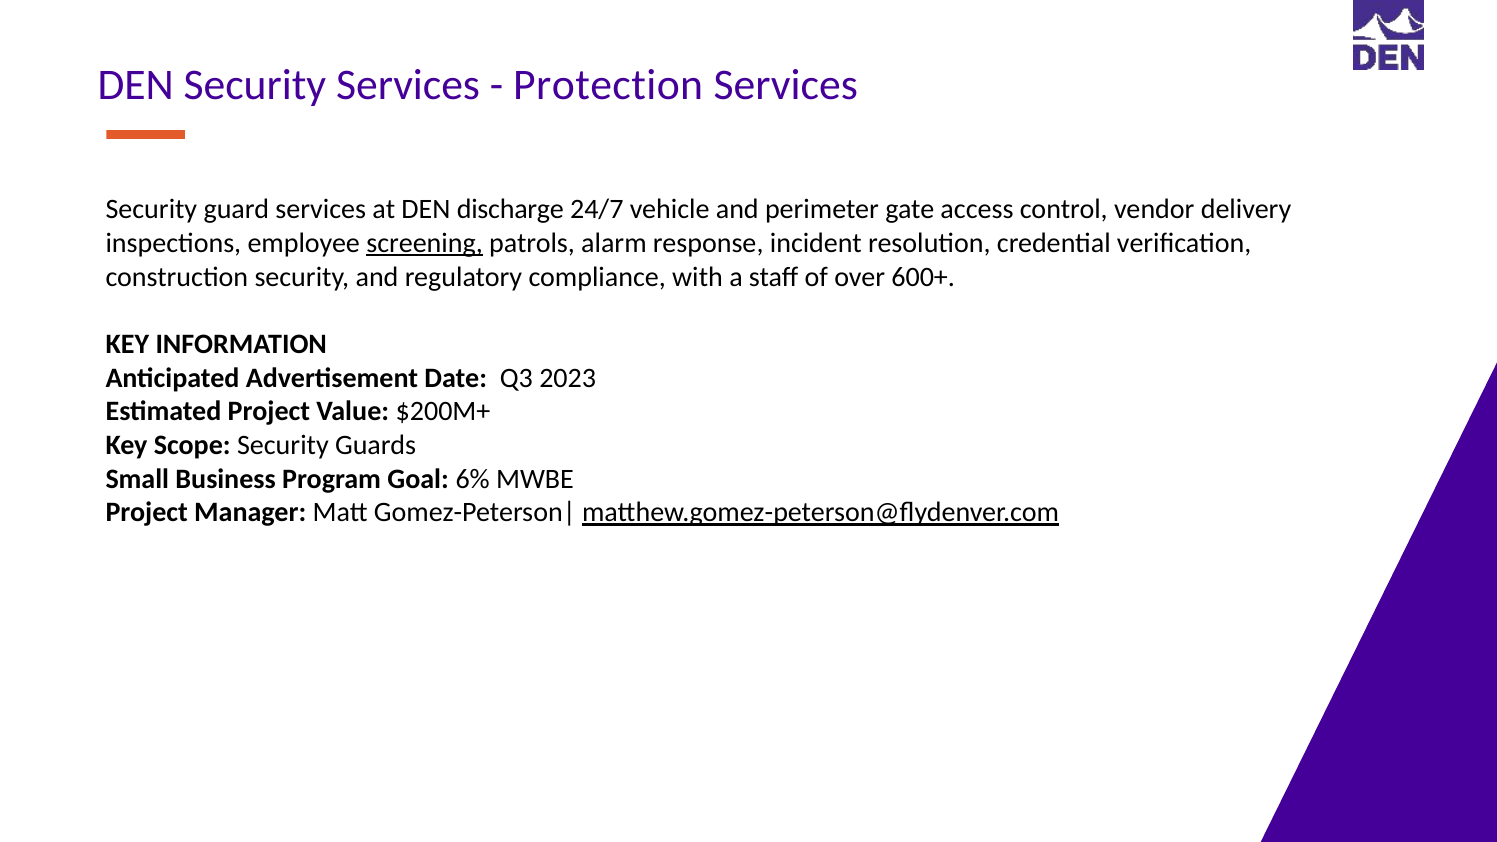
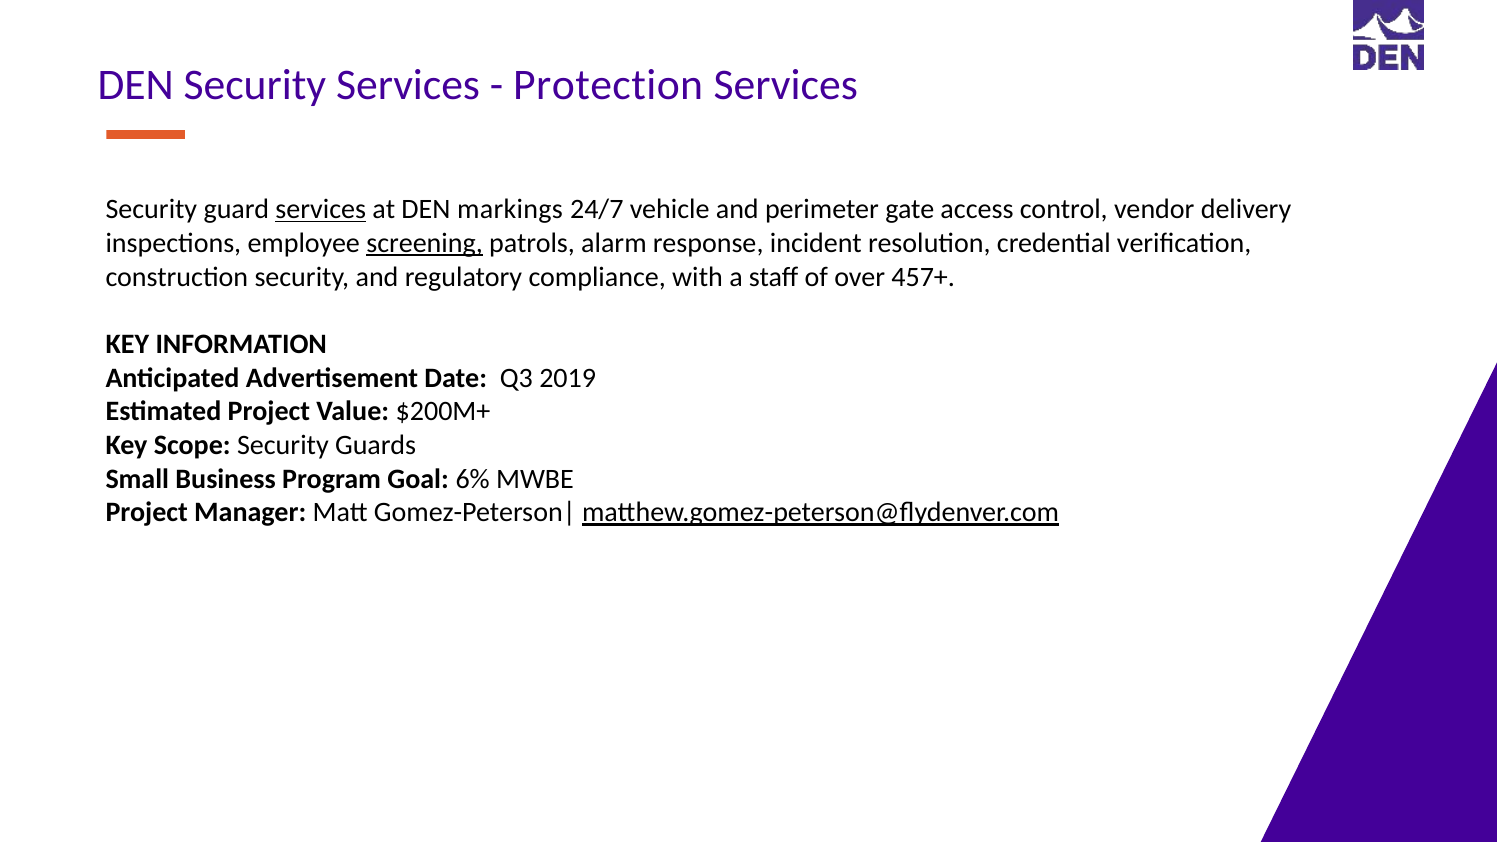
services at (321, 210) underline: none -> present
discharge: discharge -> markings
600+: 600+ -> 457+
2023: 2023 -> 2019
